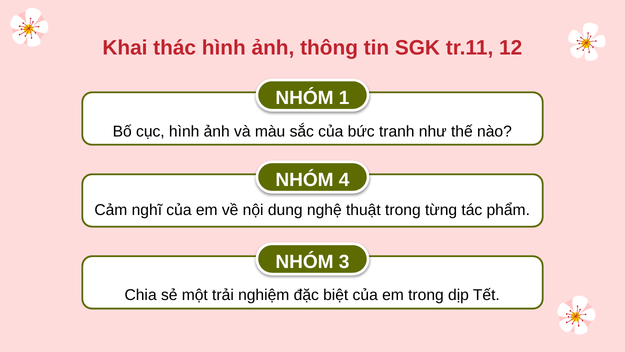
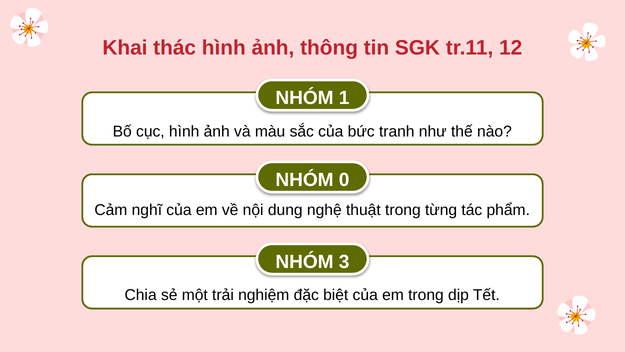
4: 4 -> 0
